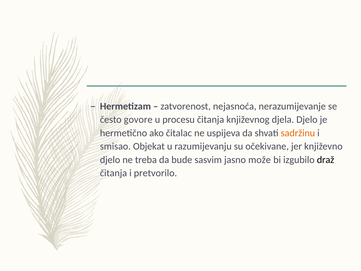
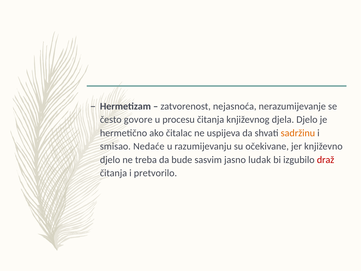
Objekat: Objekat -> Nedaće
može: može -> ludak
draž colour: black -> red
